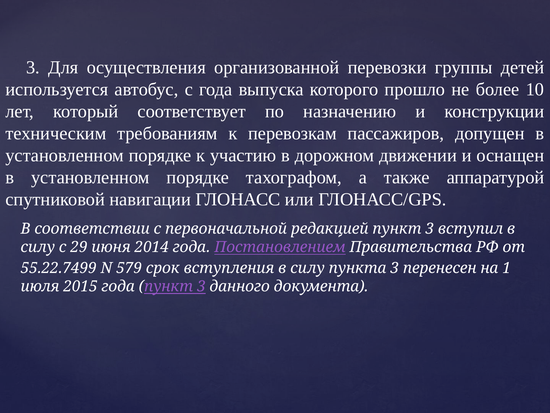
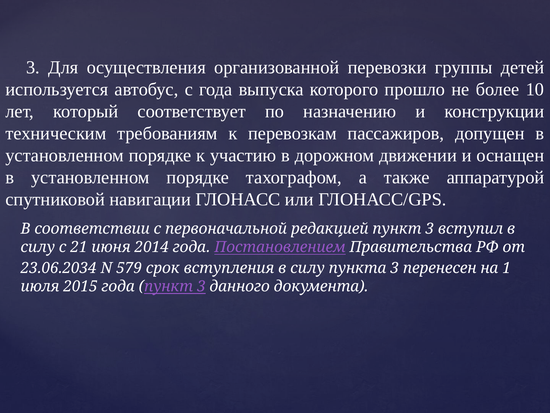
29: 29 -> 21
55.22.7499: 55.22.7499 -> 23.06.2034
